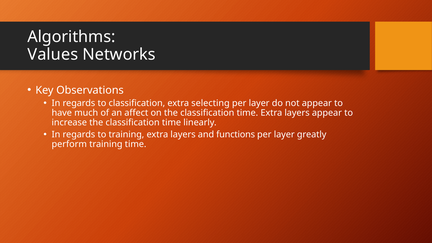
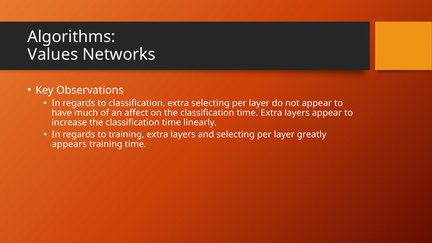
and functions: functions -> selecting
perform: perform -> appears
